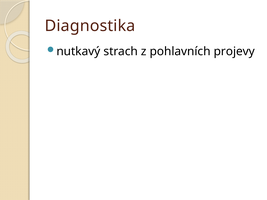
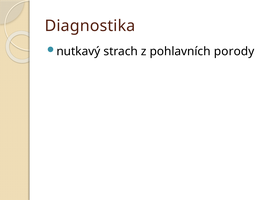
projevy: projevy -> porody
